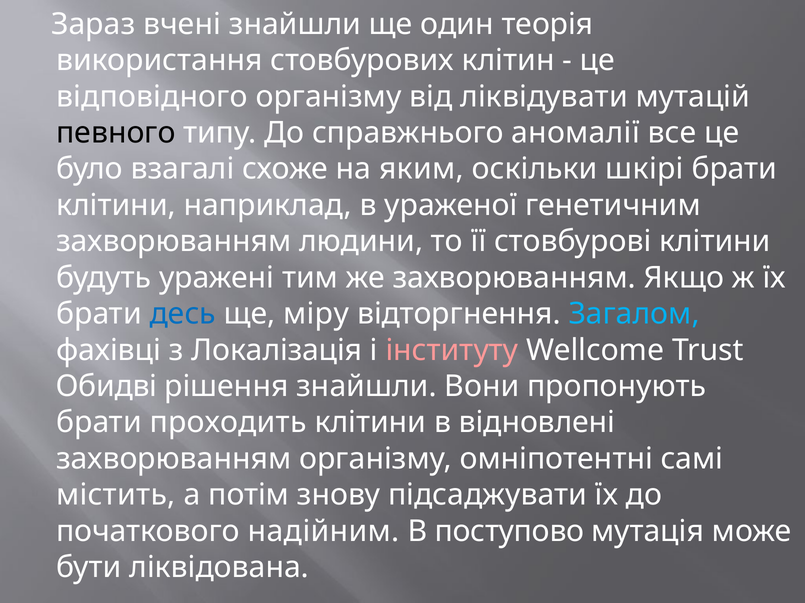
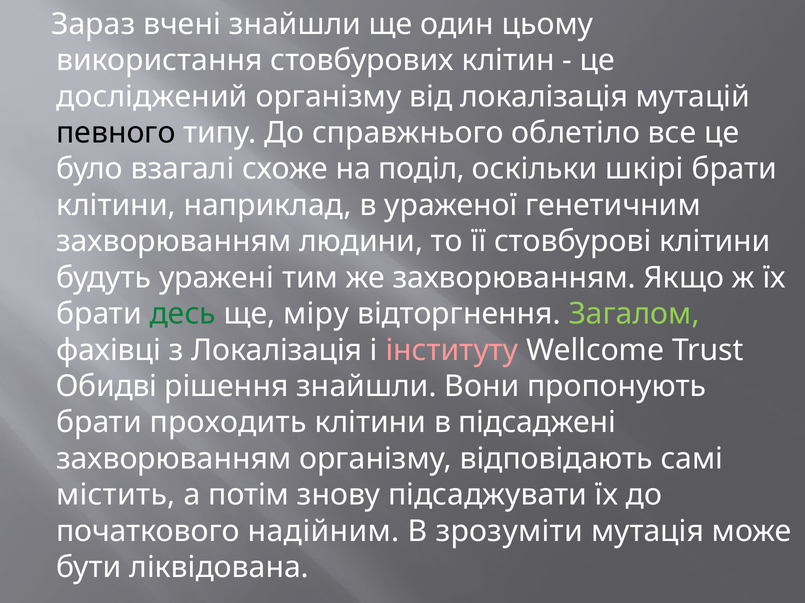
теорія: теорія -> цьому
відповідного: відповідного -> досліджений
від ліквідувати: ліквідувати -> локалізація
аномалії: аномалії -> облетіло
яким: яким -> поділ
десь colour: blue -> green
Загалом colour: light blue -> light green
відновлені: відновлені -> підсаджені
омніпотентні: омніпотентні -> відповідають
поступово: поступово -> зрозуміти
